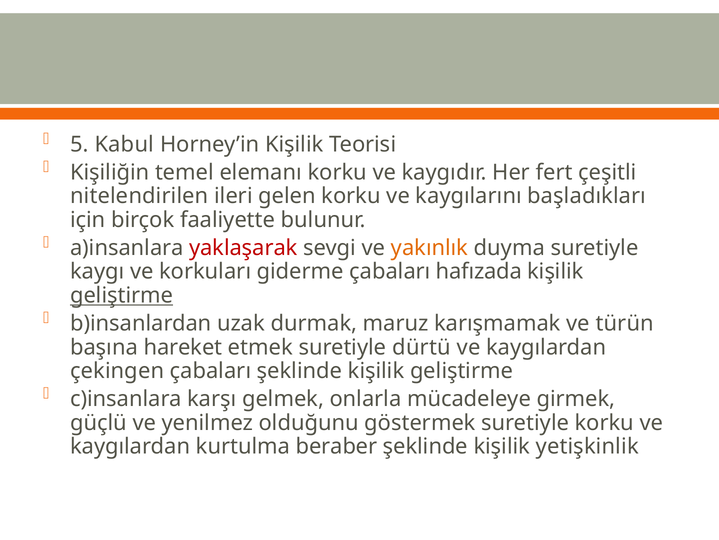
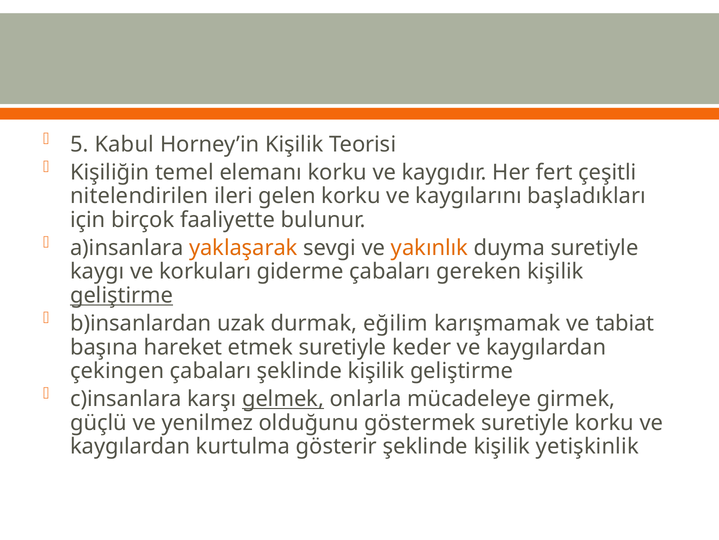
yaklaşarak colour: red -> orange
hafızada: hafızada -> gereken
maruz: maruz -> eğilim
türün: türün -> tabiat
dürtü: dürtü -> keder
gelmek underline: none -> present
beraber: beraber -> gösterir
